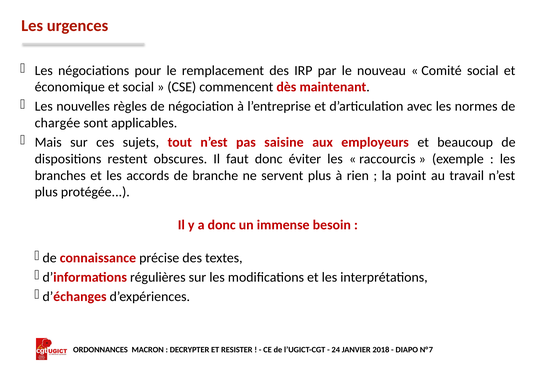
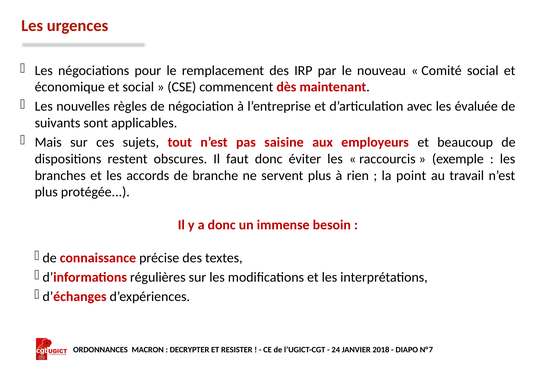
normes: normes -> évaluée
chargée: chargée -> suivants
